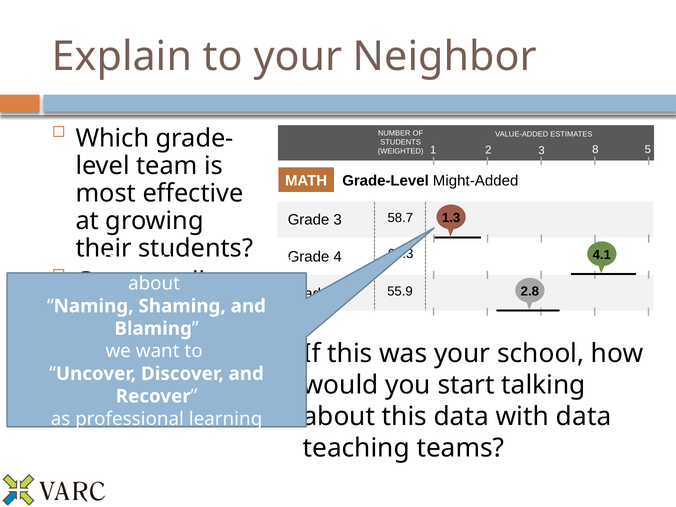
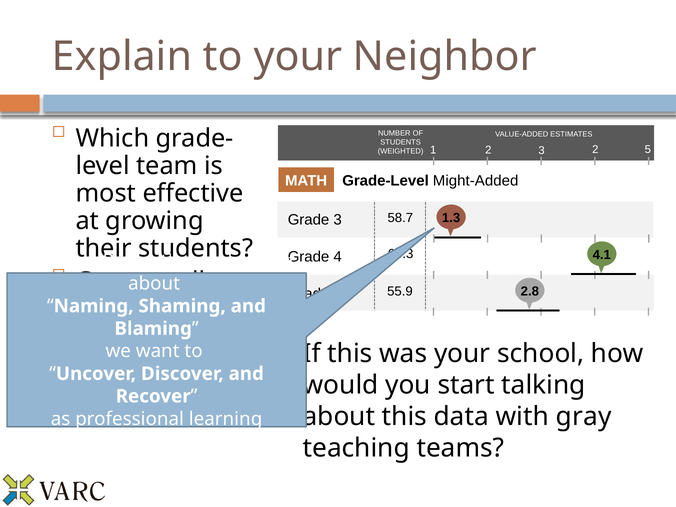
3 8: 8 -> 2
with data: data -> gray
